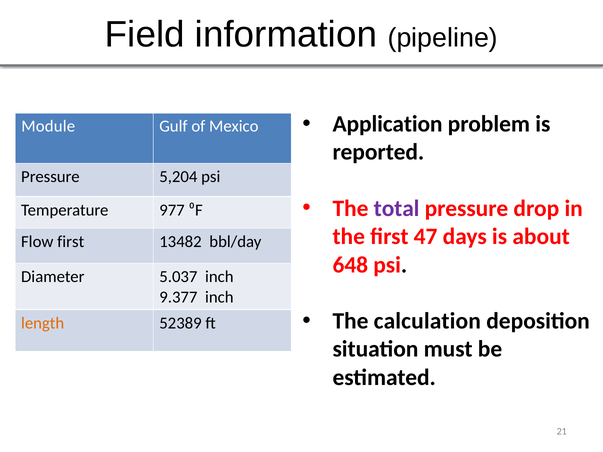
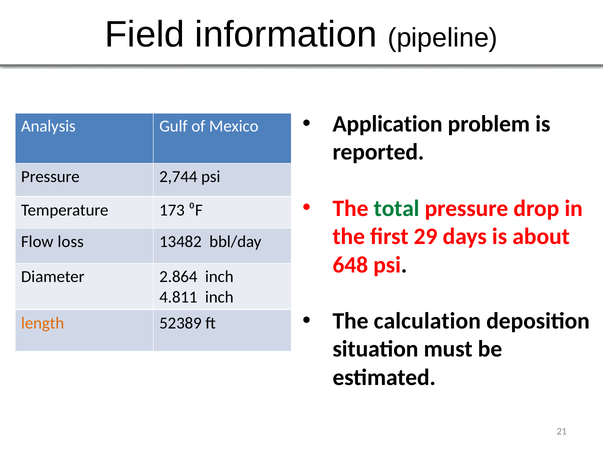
Module: Module -> Analysis
5,204: 5,204 -> 2,744
total colour: purple -> green
977: 977 -> 173
47: 47 -> 29
Flow first: first -> loss
5.037: 5.037 -> 2.864
9.377: 9.377 -> 4.811
